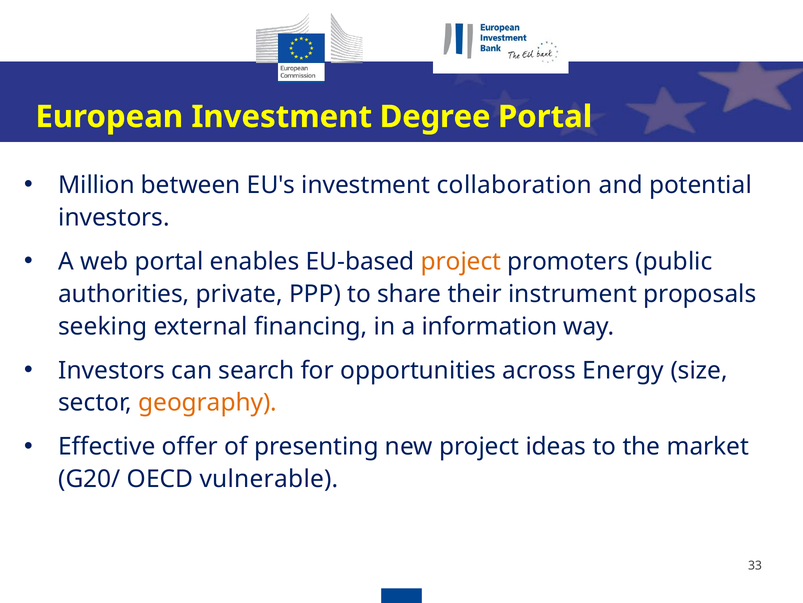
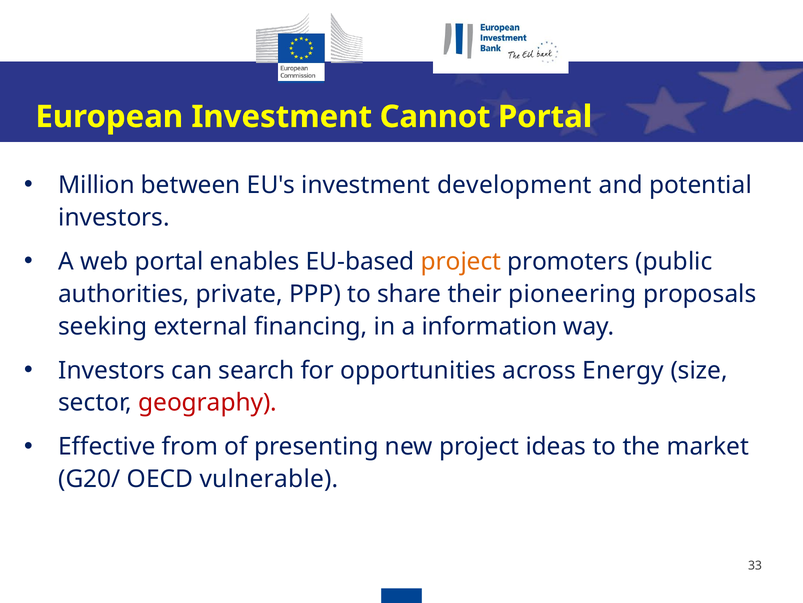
Degree: Degree -> Cannot
collaboration: collaboration -> development
instrument: instrument -> pioneering
geography colour: orange -> red
offer: offer -> from
